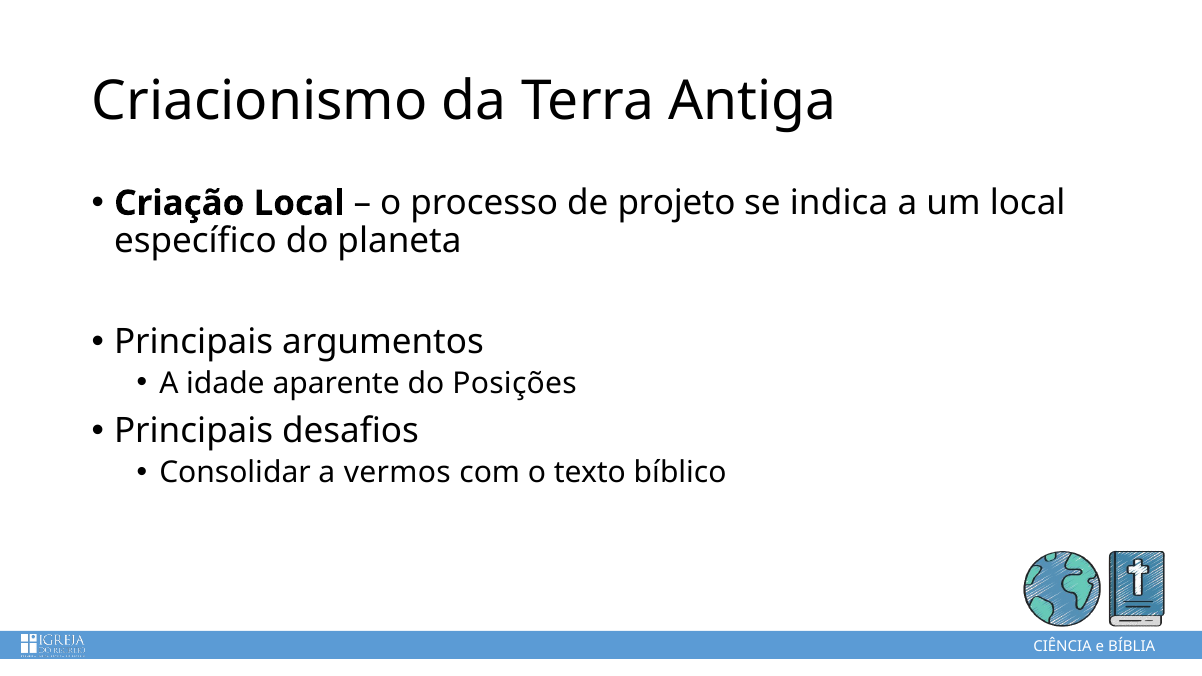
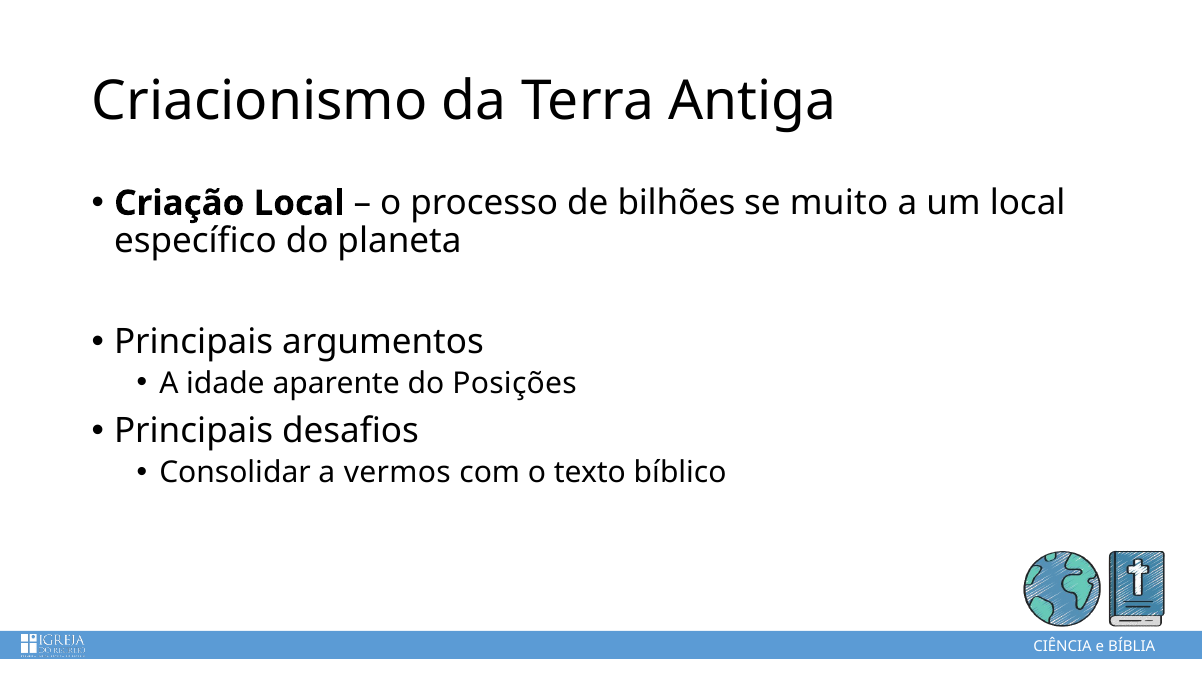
projeto: projeto -> bilhões
indica: indica -> muito
